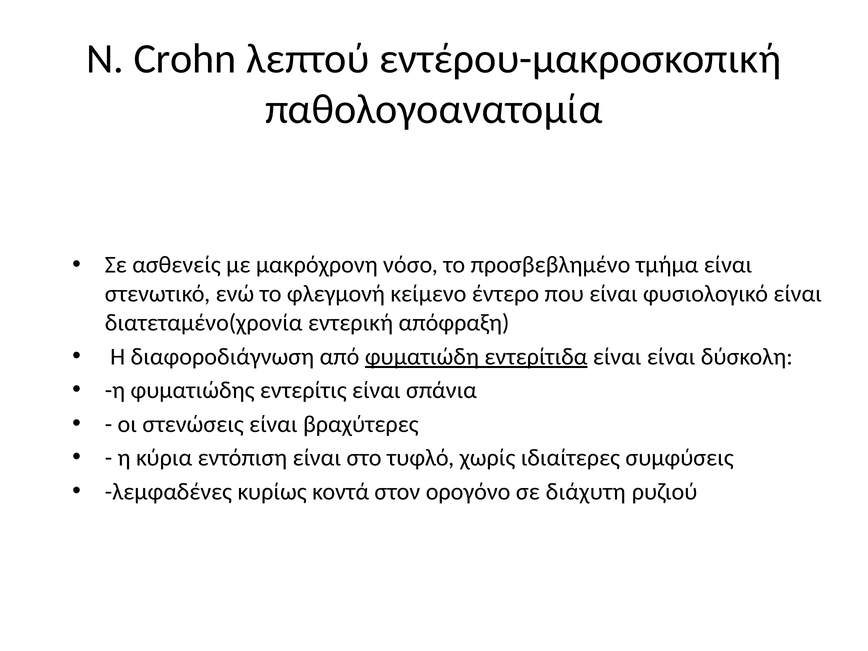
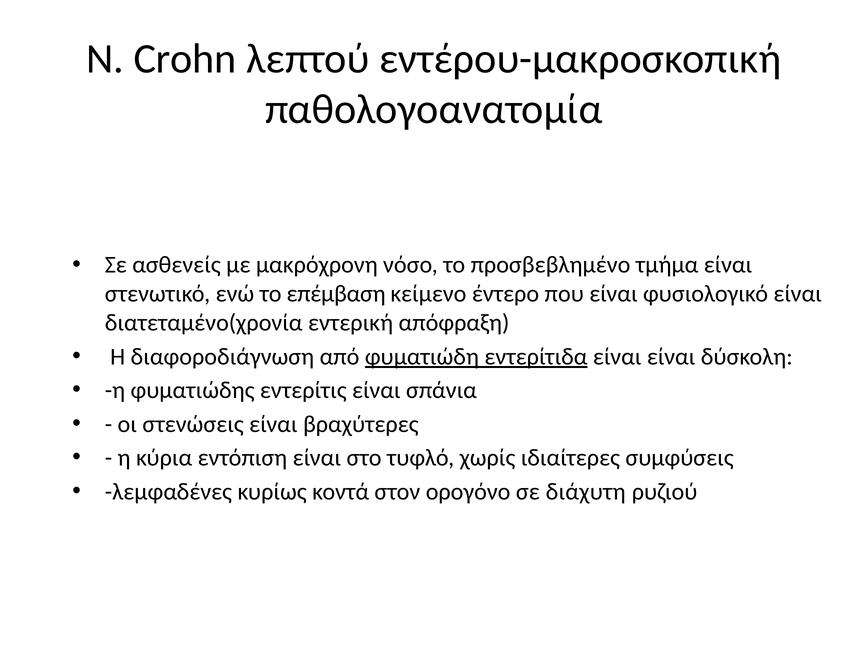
φλεγμονή: φλεγμονή -> επέμβαση
